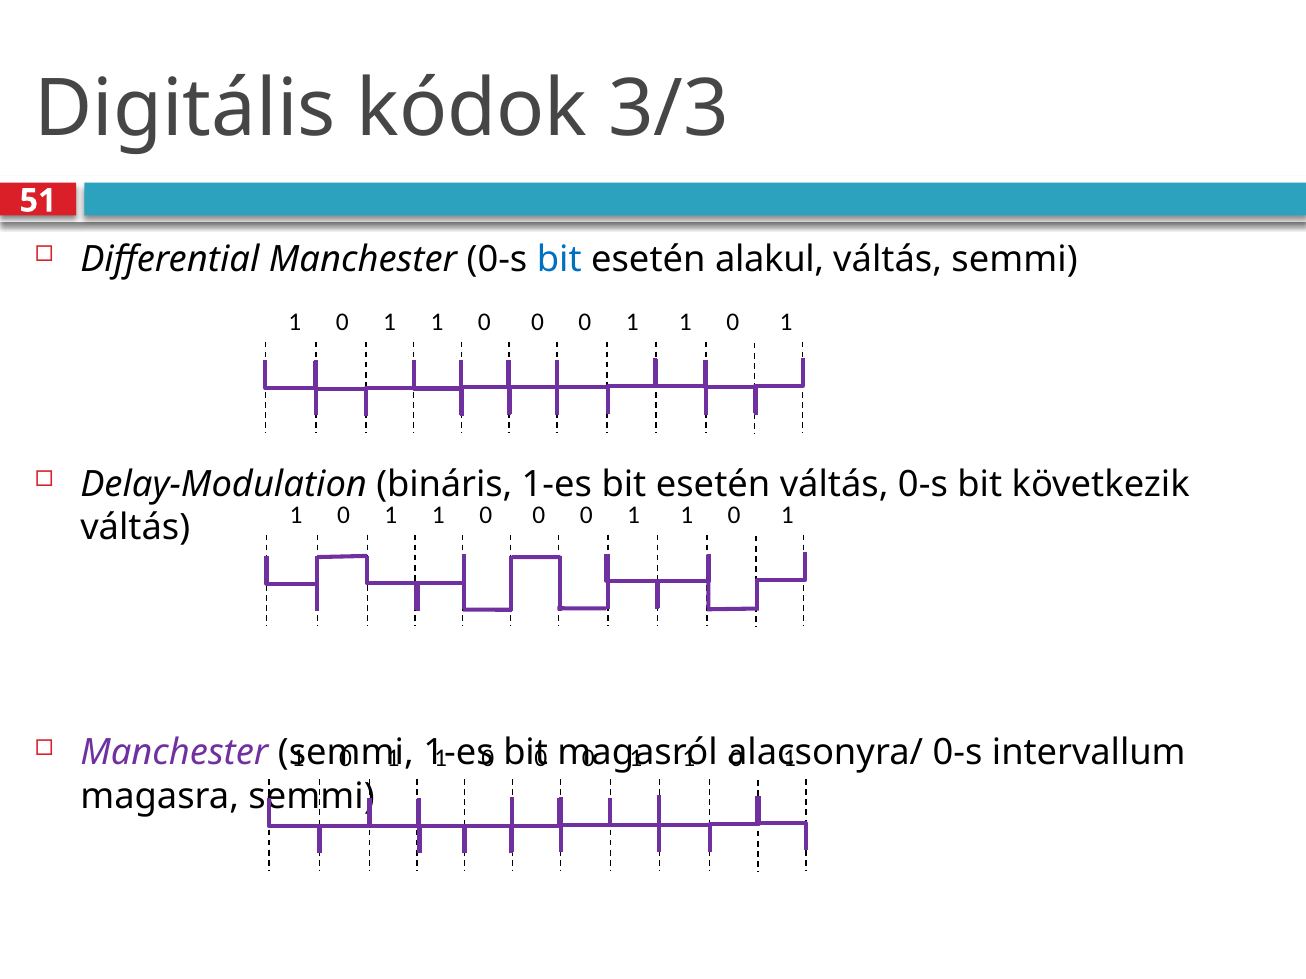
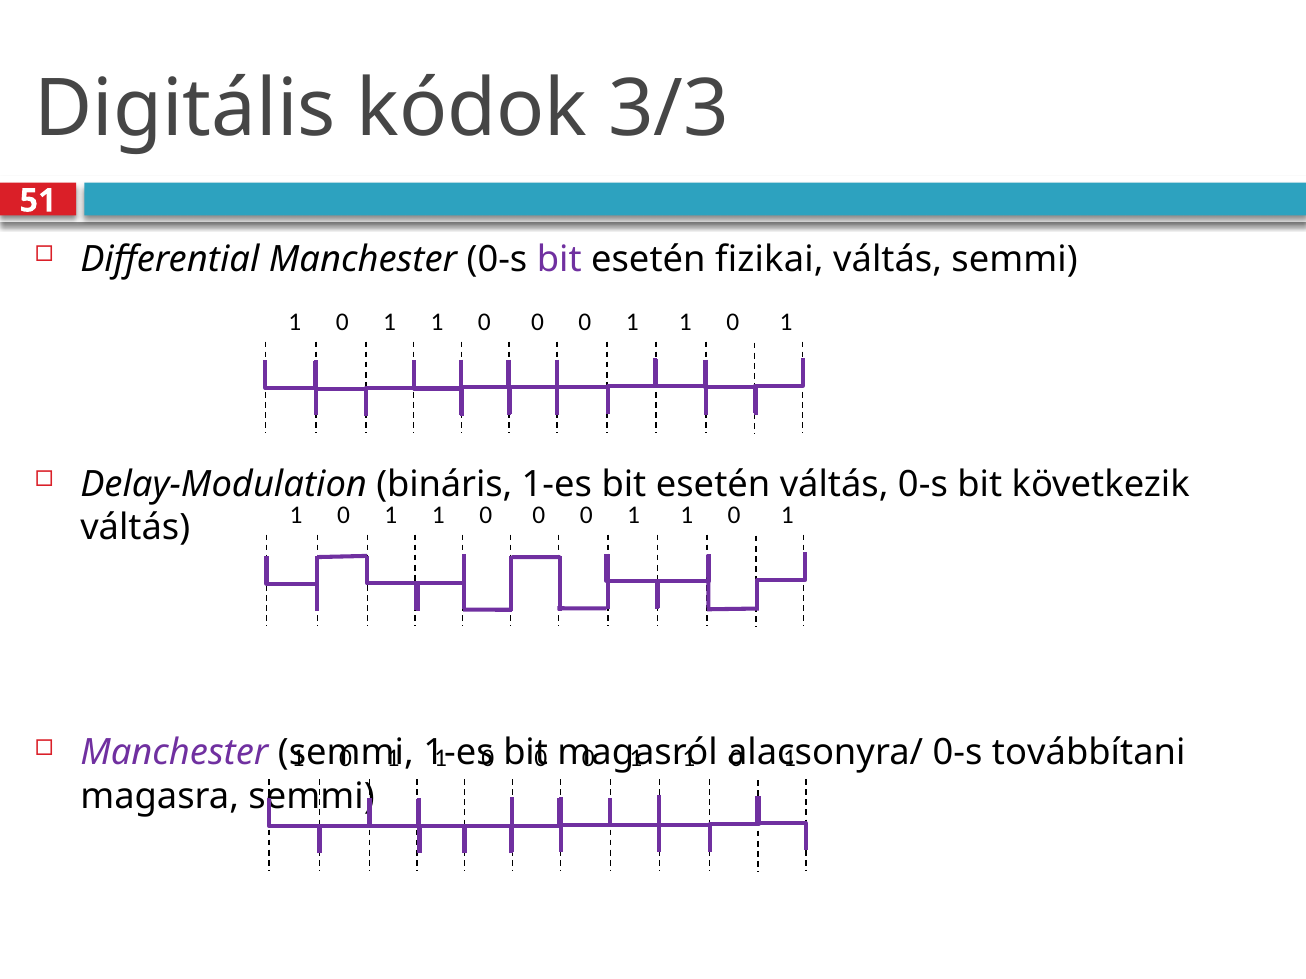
bit at (559, 259) colour: blue -> purple
alakul: alakul -> fizikai
intervallum: intervallum -> továbbítani
